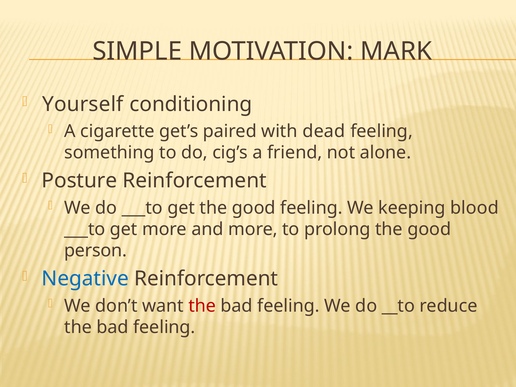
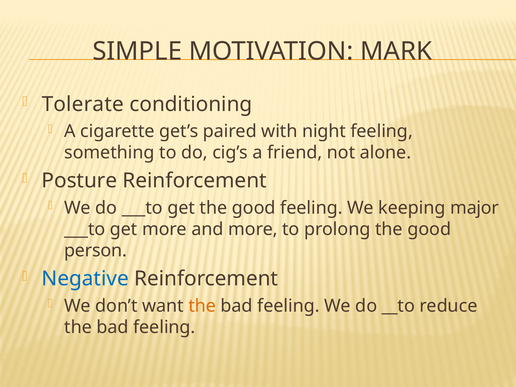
Yourself: Yourself -> Tolerate
dead: dead -> night
blood: blood -> major
the at (202, 306) colour: red -> orange
